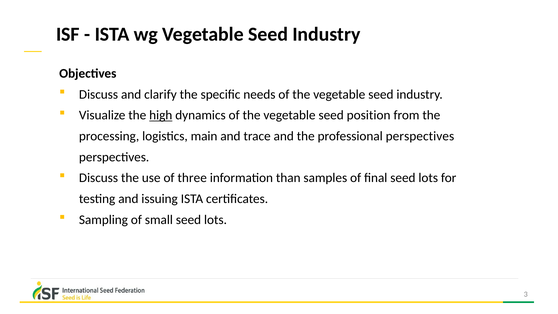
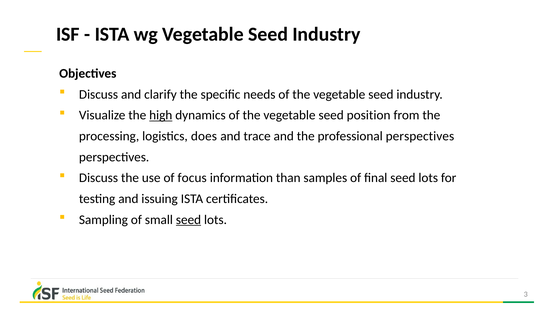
main: main -> does
three: three -> focus
seed at (188, 220) underline: none -> present
